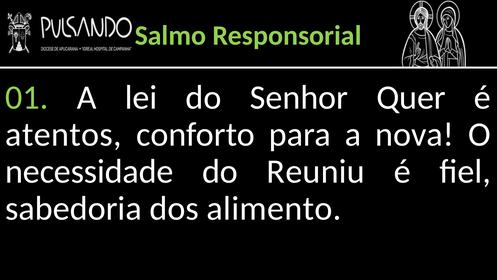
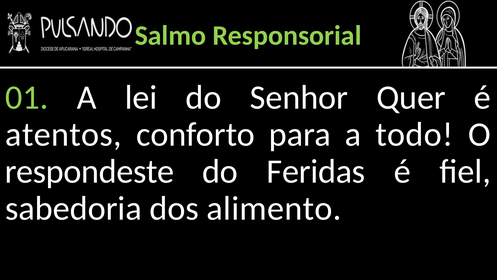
nova: nova -> todo
necessidade: necessidade -> respondeste
Reuniu: Reuniu -> Feridas
